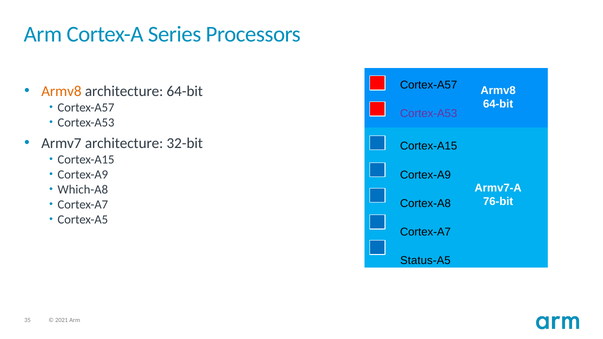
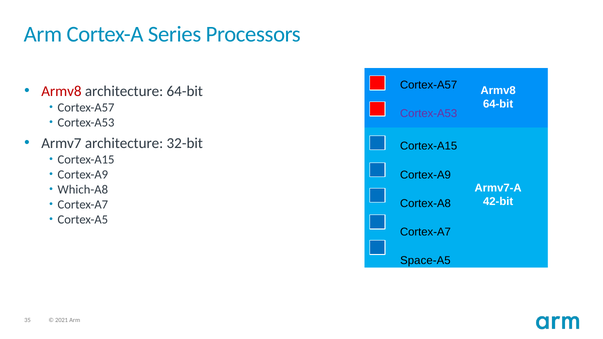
Armv8 at (61, 91) colour: orange -> red
76-bit: 76-bit -> 42-bit
Status-A5: Status-A5 -> Space-A5
